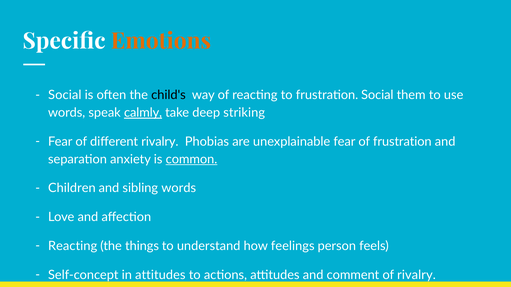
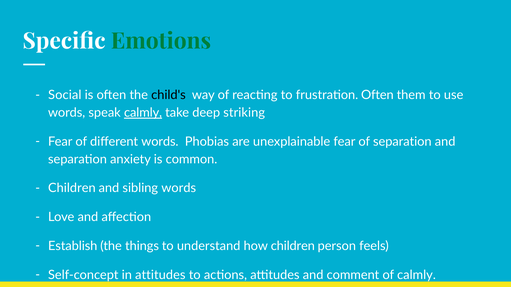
Emotions colour: orange -> green
frustration Social: Social -> Often
different rivalry: rivalry -> words
of frustration: frustration -> separation
common underline: present -> none
Reacting at (73, 246): Reacting -> Establish
how feelings: feelings -> children
of rivalry: rivalry -> calmly
